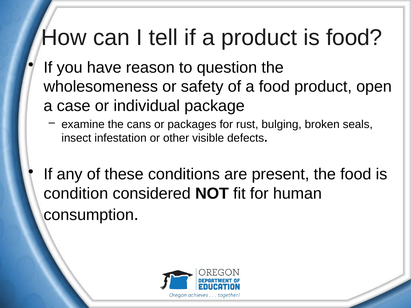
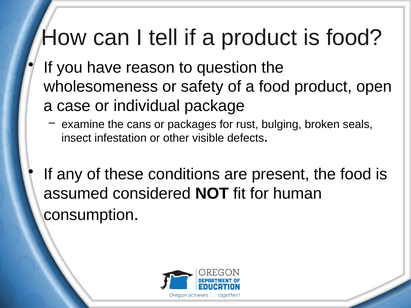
condition: condition -> assumed
